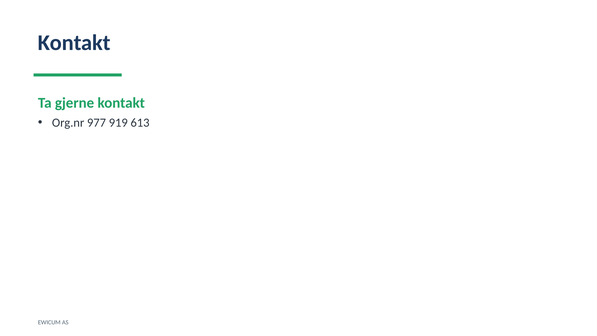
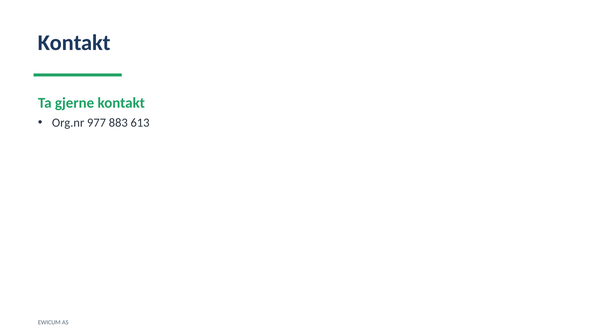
919: 919 -> 883
